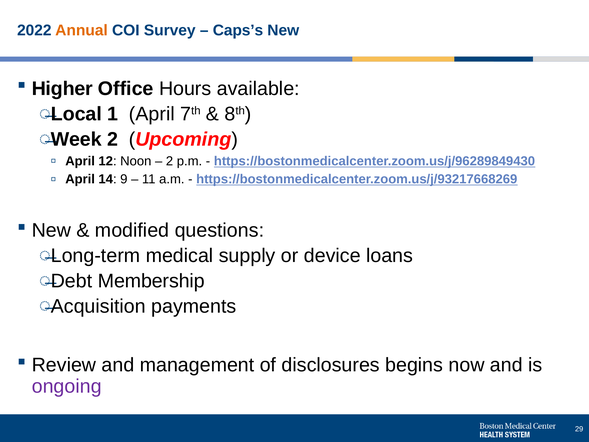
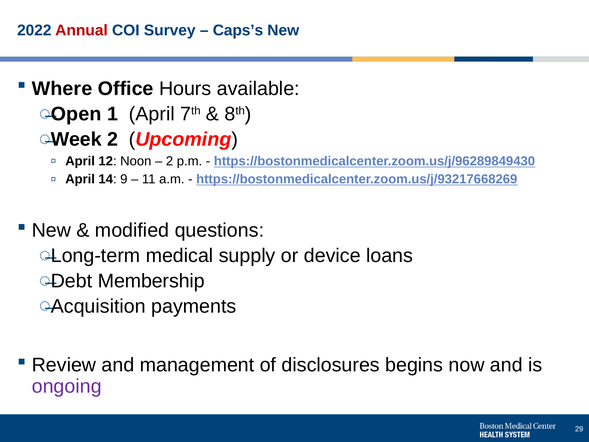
Annual colour: orange -> red
Higher: Higher -> Where
Local: Local -> Open
